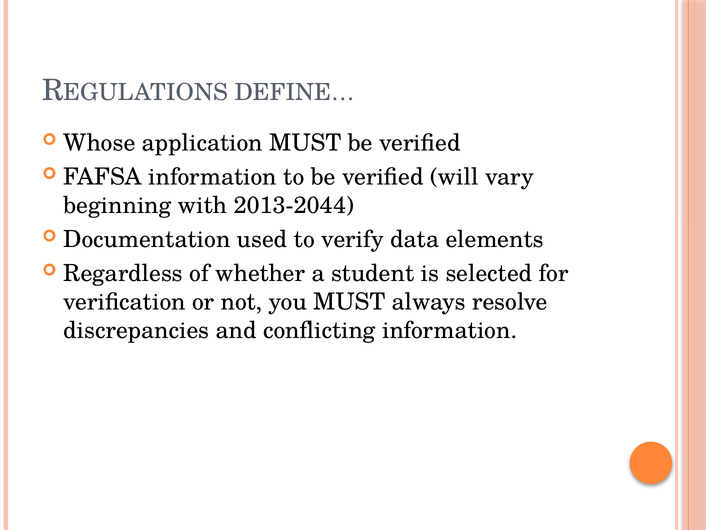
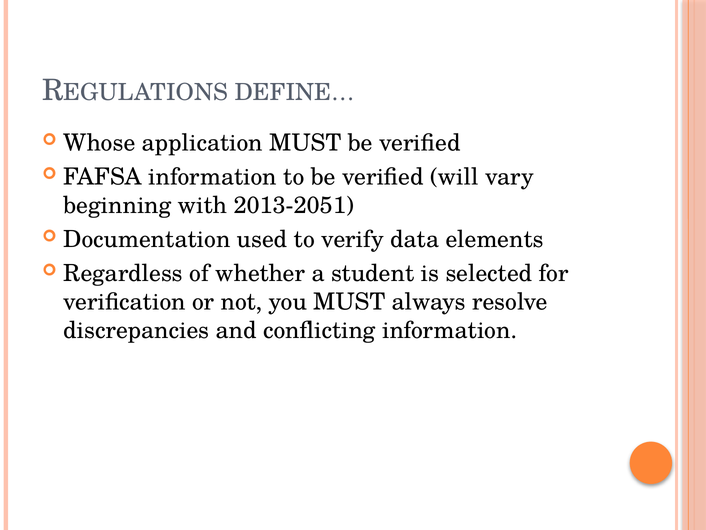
2013-2044: 2013-2044 -> 2013-2051
